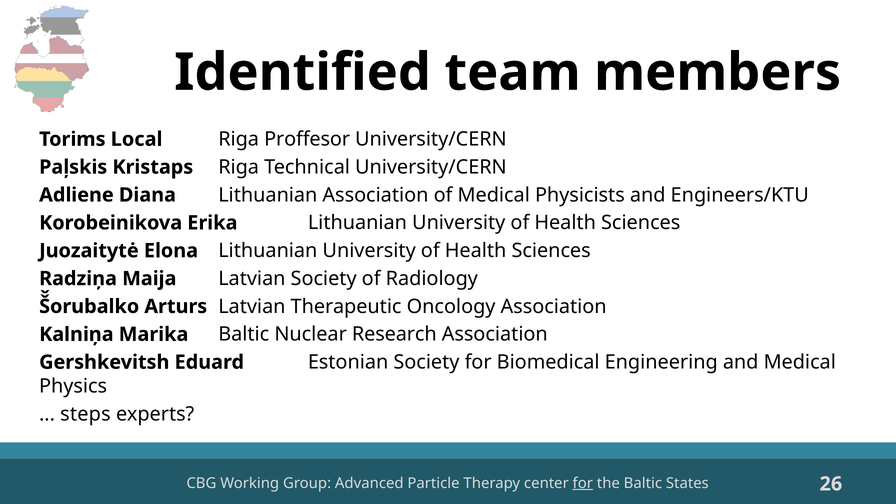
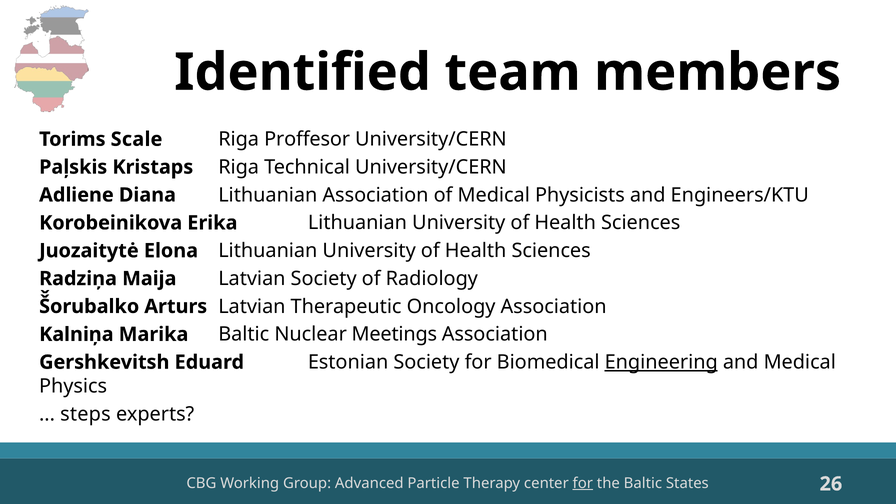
Local: Local -> Scale
Research: Research -> Meetings
Engineering underline: none -> present
